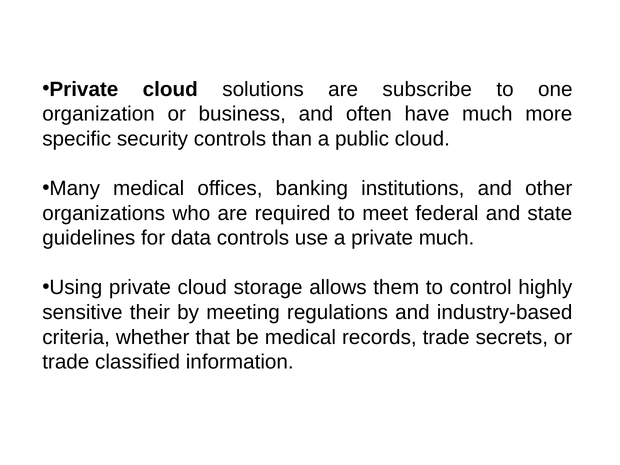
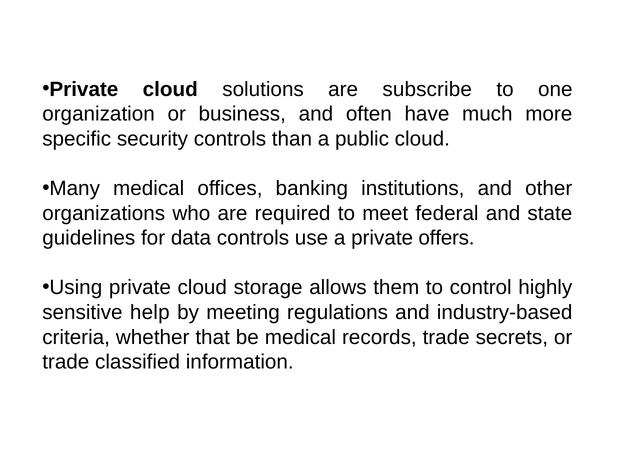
private much: much -> offers
their: their -> help
